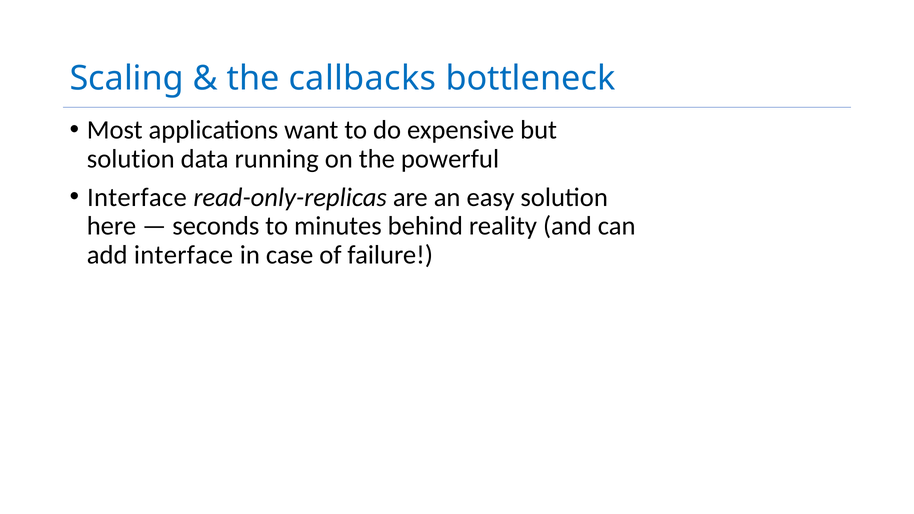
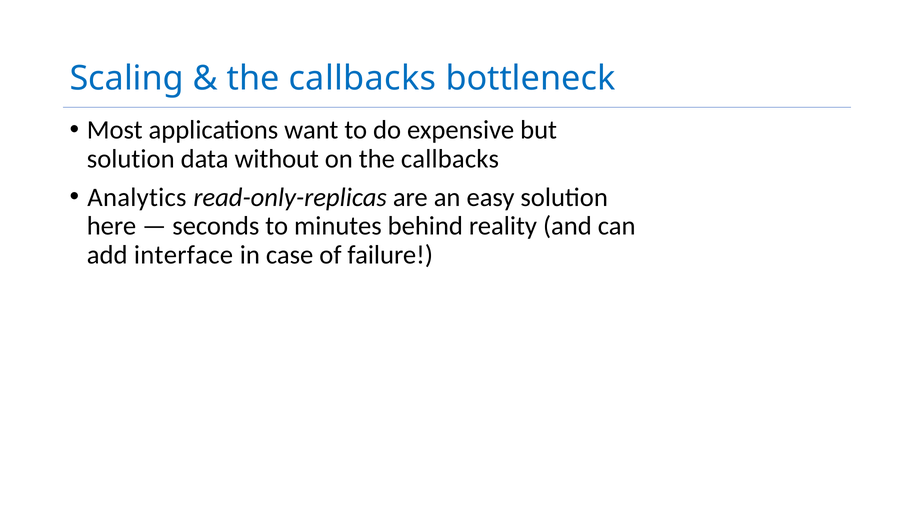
running: running -> without
on the powerful: powerful -> callbacks
Interface at (137, 197): Interface -> Analytics
